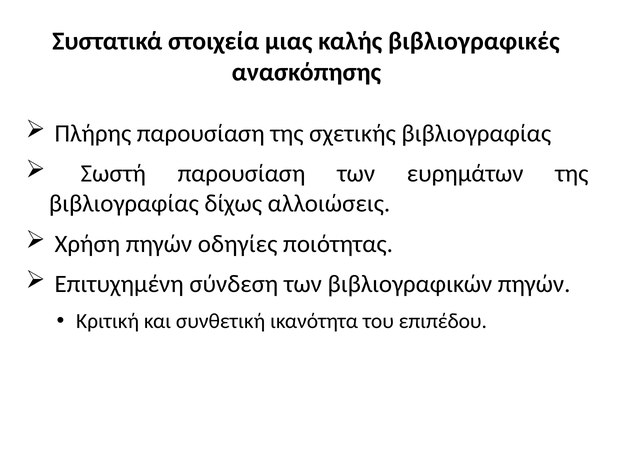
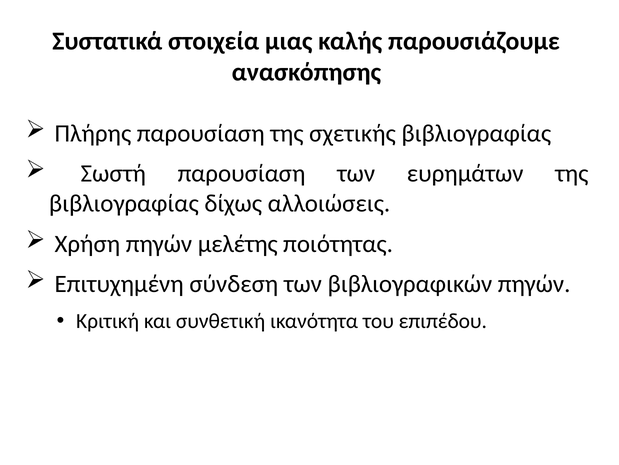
βιβλιογραφικές: βιβλιογραφικές -> παρουσιάζουμε
οδηγίες: οδηγίες -> μελέτης
